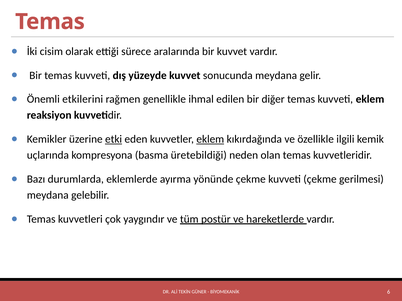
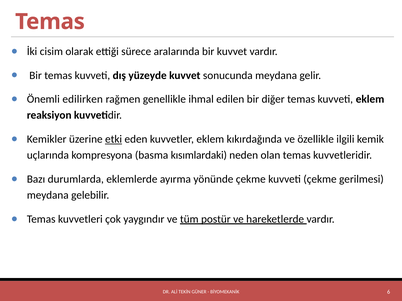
etkilerini: etkilerini -> edilirken
eklem at (210, 139) underline: present -> none
üretebildiği: üretebildiği -> kısımlardaki
